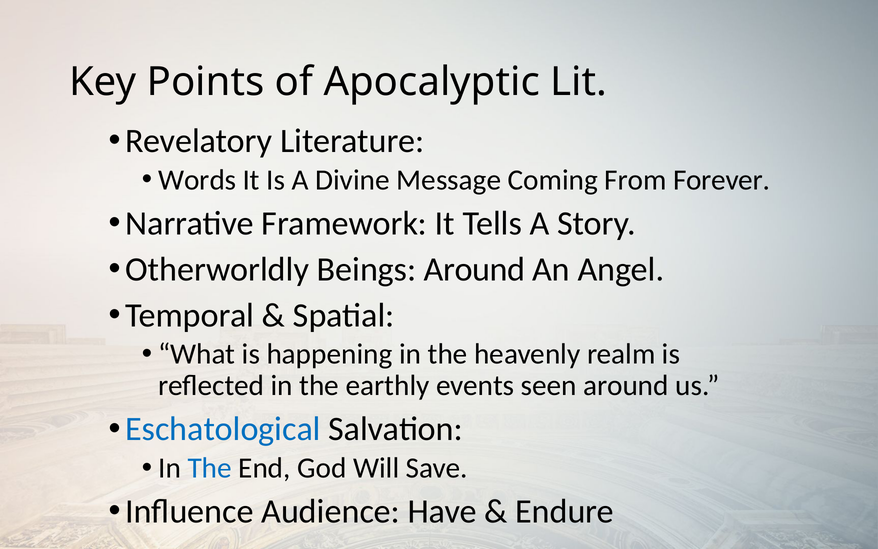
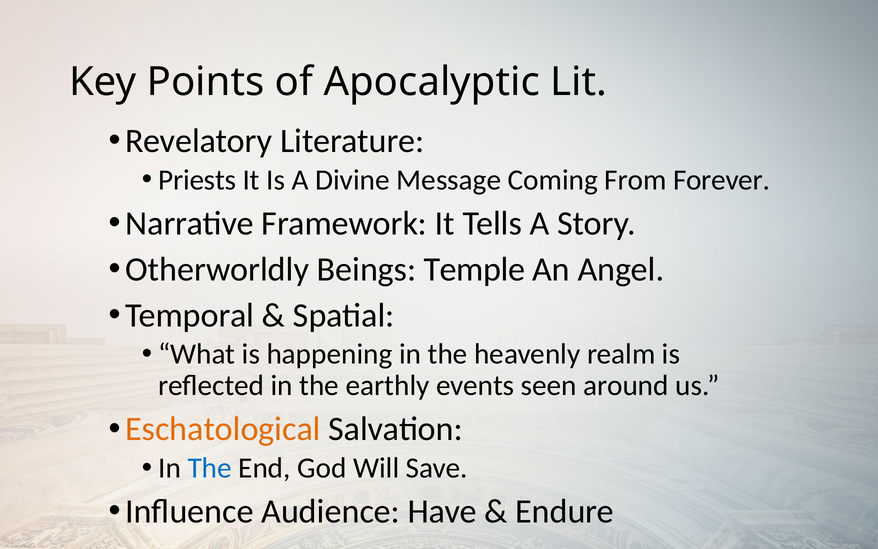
Words: Words -> Priests
Beings Around: Around -> Temple
Eschatological colour: blue -> orange
